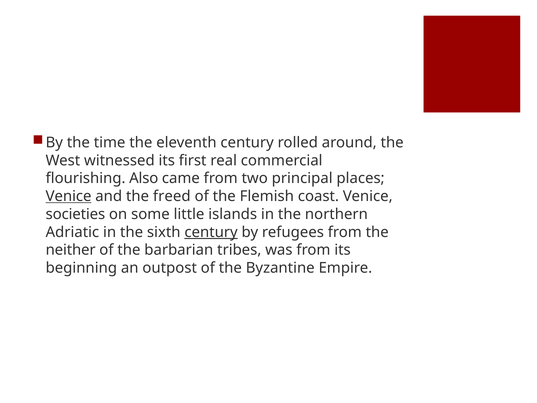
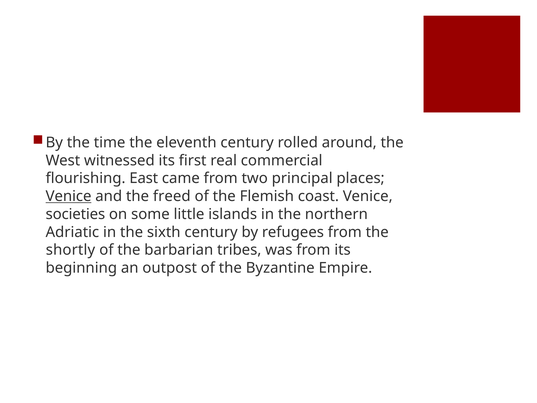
Also: Also -> East
century at (211, 232) underline: present -> none
neither: neither -> shortly
